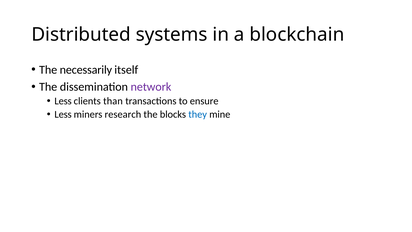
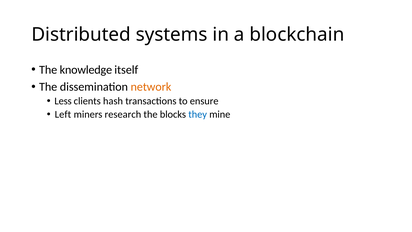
necessarily: necessarily -> knowledge
network colour: purple -> orange
than: than -> hash
Less at (63, 114): Less -> Left
